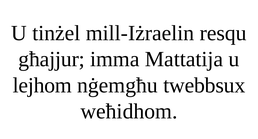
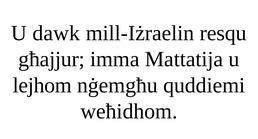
tinżel: tinżel -> dawk
twebbsux: twebbsux -> quddiemi
